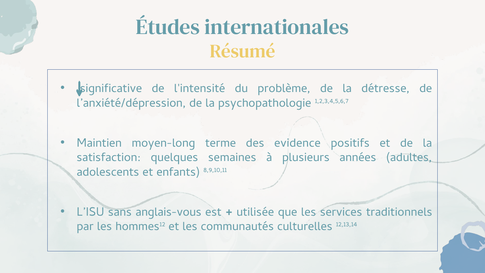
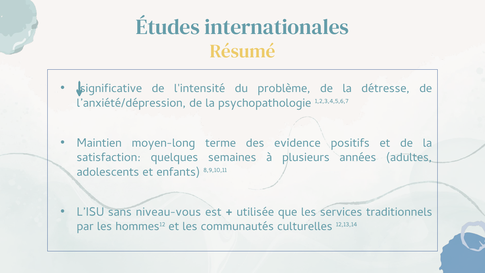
anglais-vous: anglais-vous -> niveau-vous
